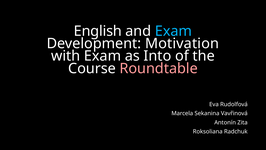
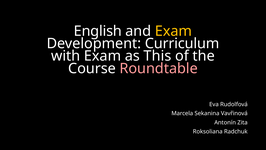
Exam at (173, 31) colour: light blue -> yellow
Motivation: Motivation -> Curriculum
Into: Into -> This
